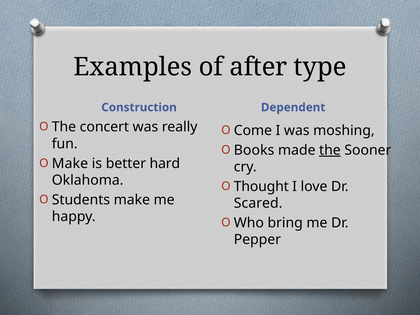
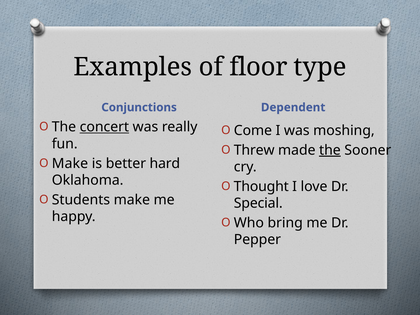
after: after -> floor
Construction: Construction -> Conjunctions
concert underline: none -> present
Books: Books -> Threw
Scared: Scared -> Special
